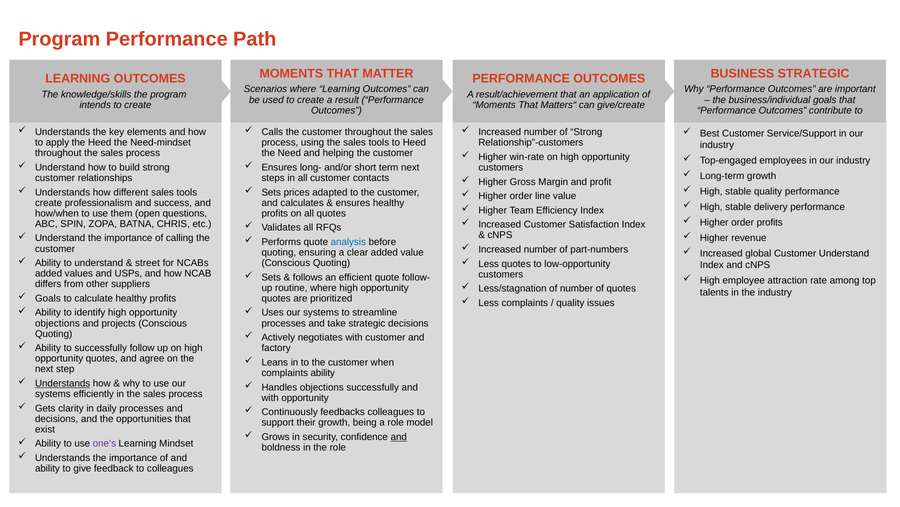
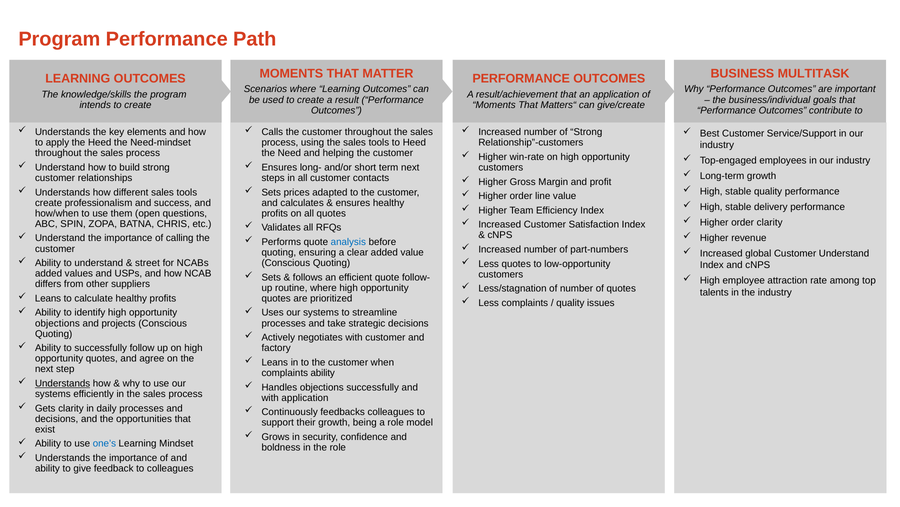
BUSINESS STRATEGIC: STRATEGIC -> MULTITASK
order profits: profits -> clarity
Goals at (48, 298): Goals -> Leans
with opportunity: opportunity -> application
and at (399, 436) underline: present -> none
one’s colour: purple -> blue
